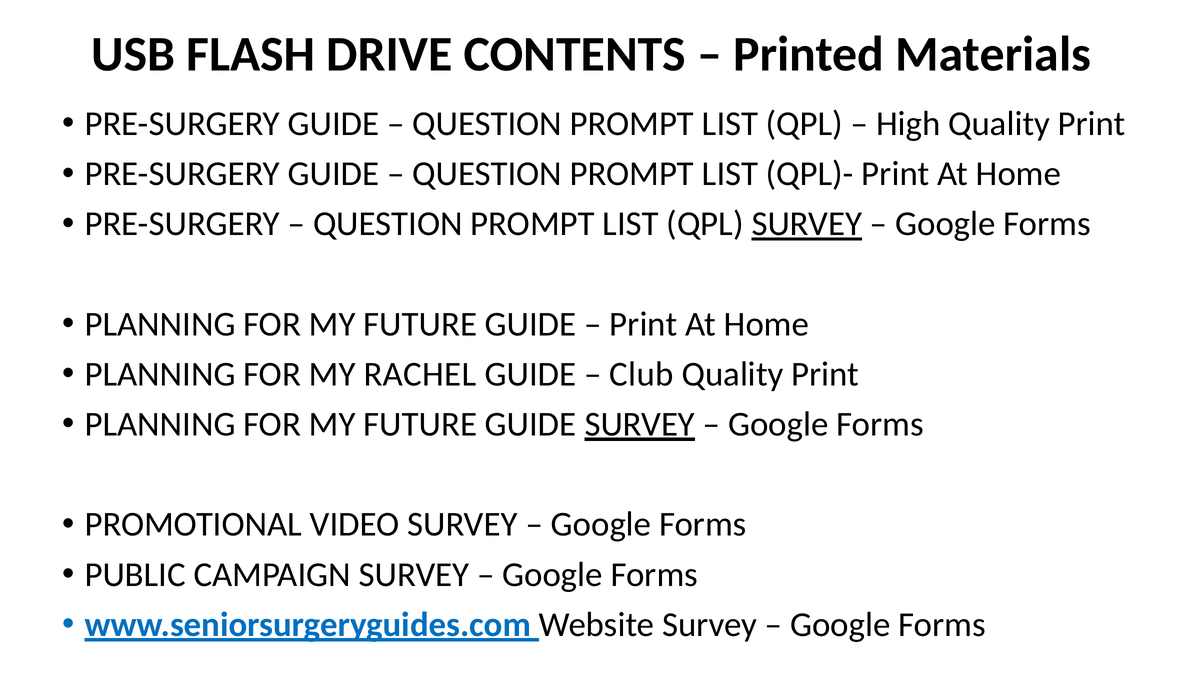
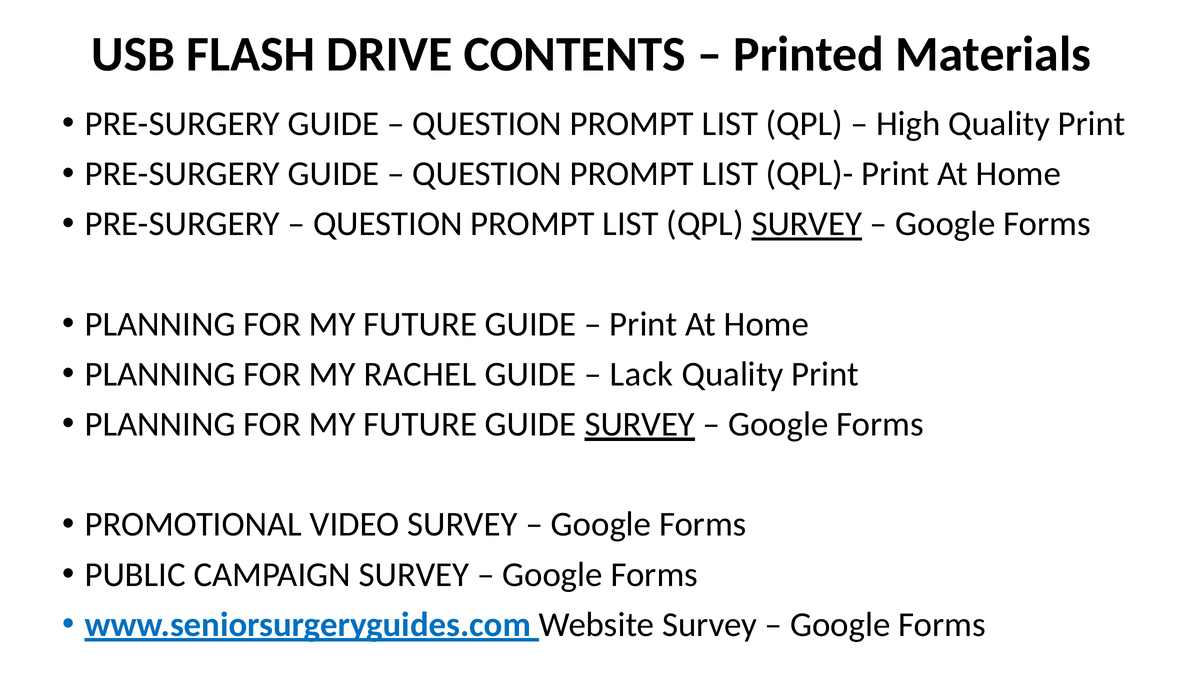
Club: Club -> Lack
